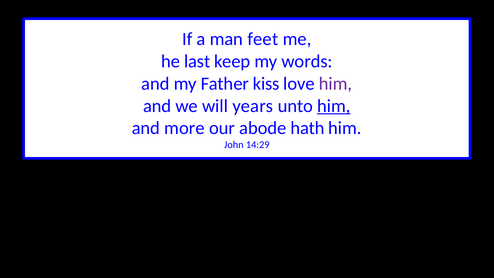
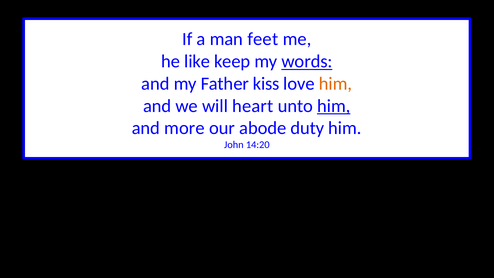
last: last -> like
words underline: none -> present
him at (336, 84) colour: purple -> orange
years: years -> heart
hath: hath -> duty
14:29: 14:29 -> 14:20
